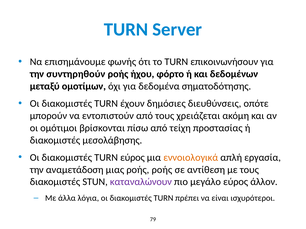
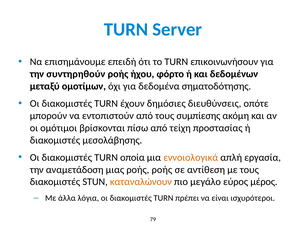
φωνής: φωνής -> επειδή
χρειάζεται: χρειάζεται -> συμπίεσης
TURN εύρος: εύρος -> οποία
καταναλώνουν colour: purple -> orange
άλλον: άλλον -> μέρος
